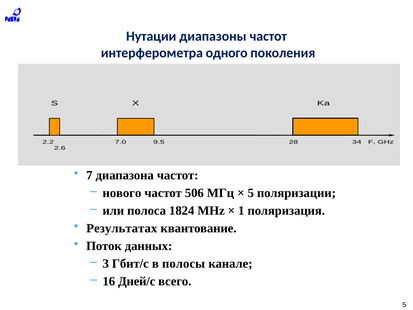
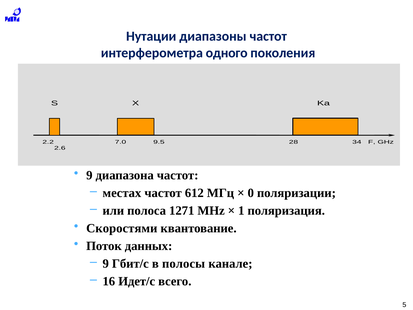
7 at (89, 175): 7 -> 9
нового: нового -> местах
506: 506 -> 612
5 at (251, 193): 5 -> 0
1824: 1824 -> 1271
Результатах: Результатах -> Скоростями
3 at (106, 263): 3 -> 9
Дней/с: Дней/с -> Идет/с
